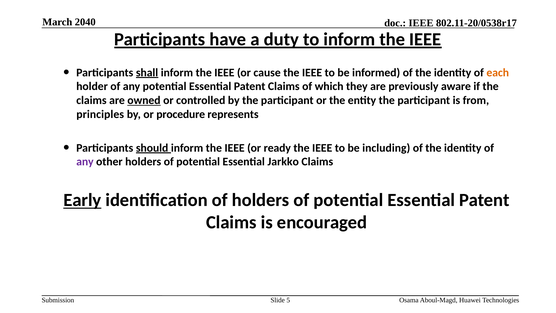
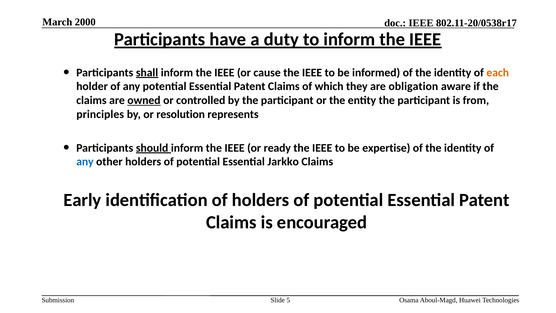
2040: 2040 -> 2000
previously: previously -> obligation
procedure: procedure -> resolution
including: including -> expertise
any at (85, 162) colour: purple -> blue
Early underline: present -> none
